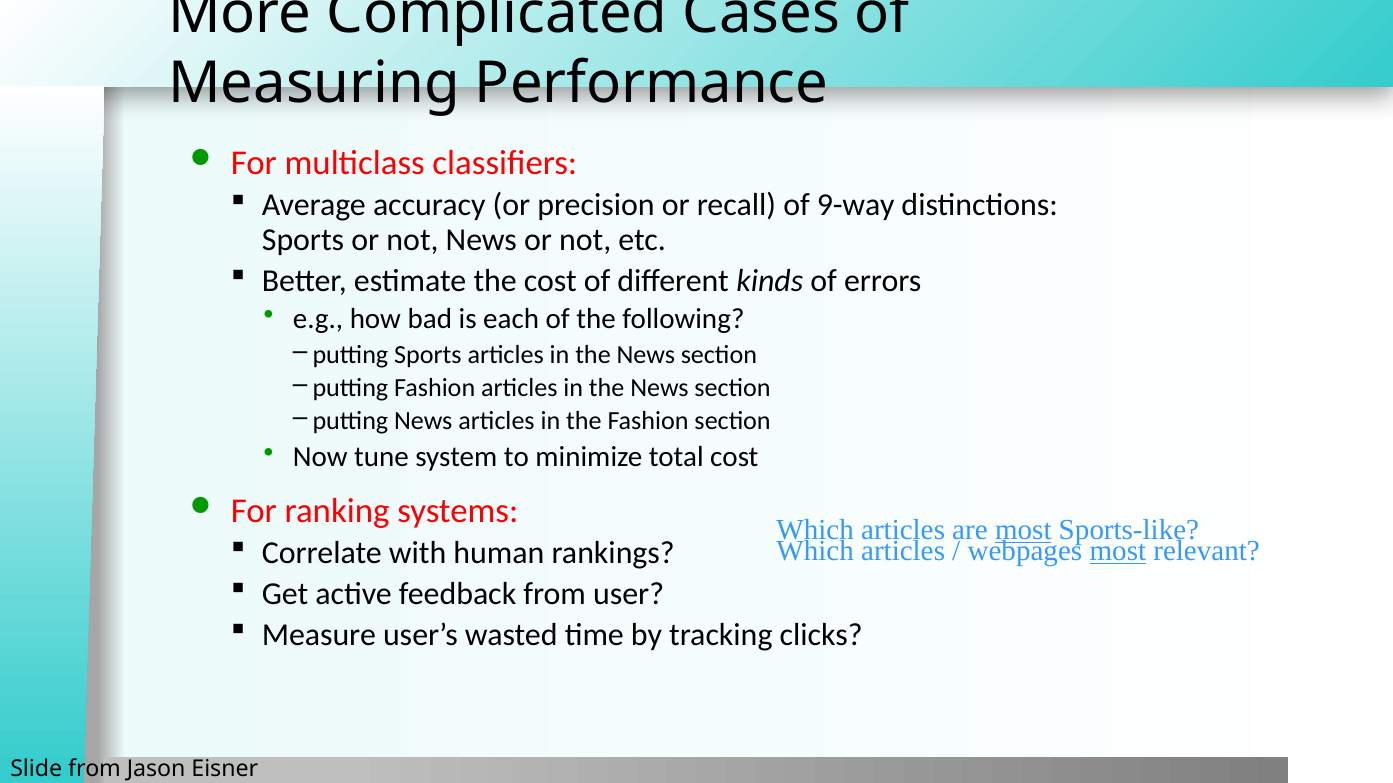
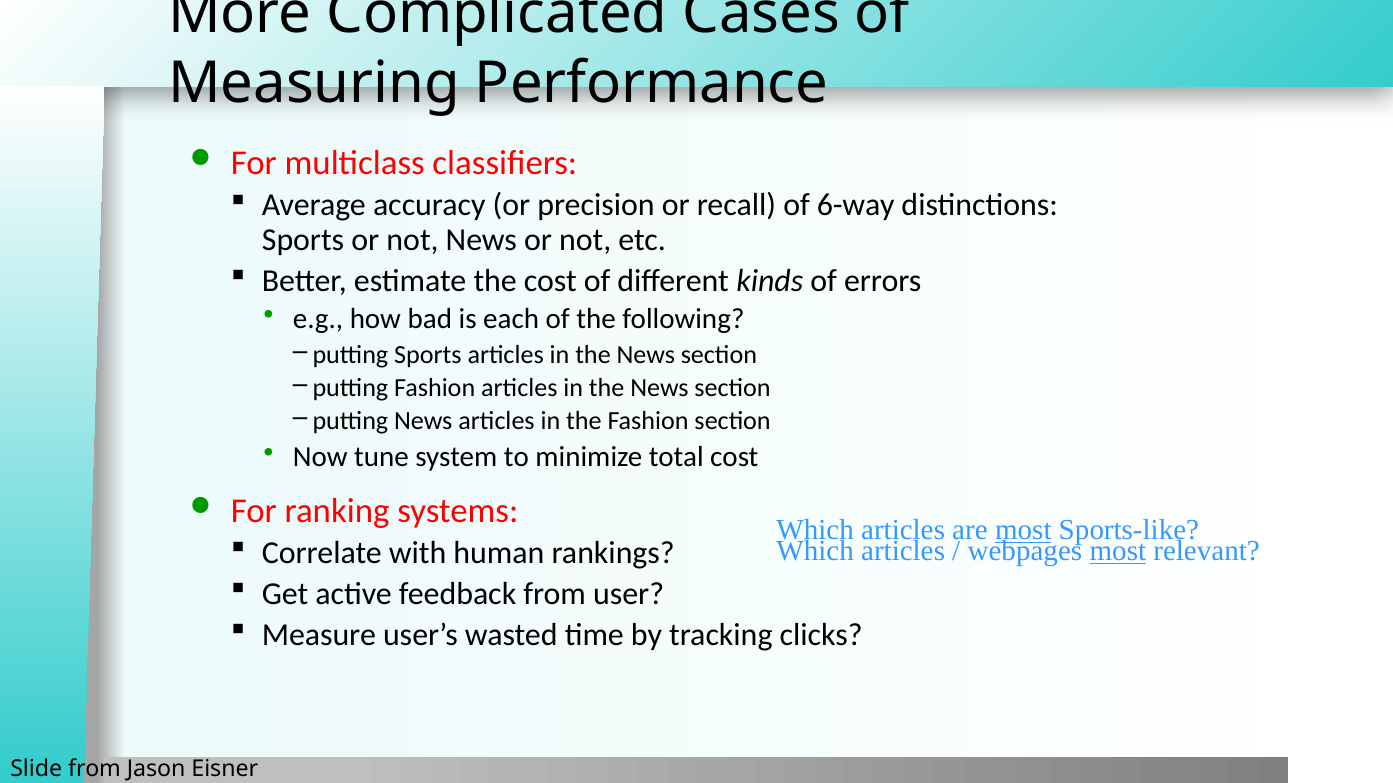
9-way: 9-way -> 6-way
